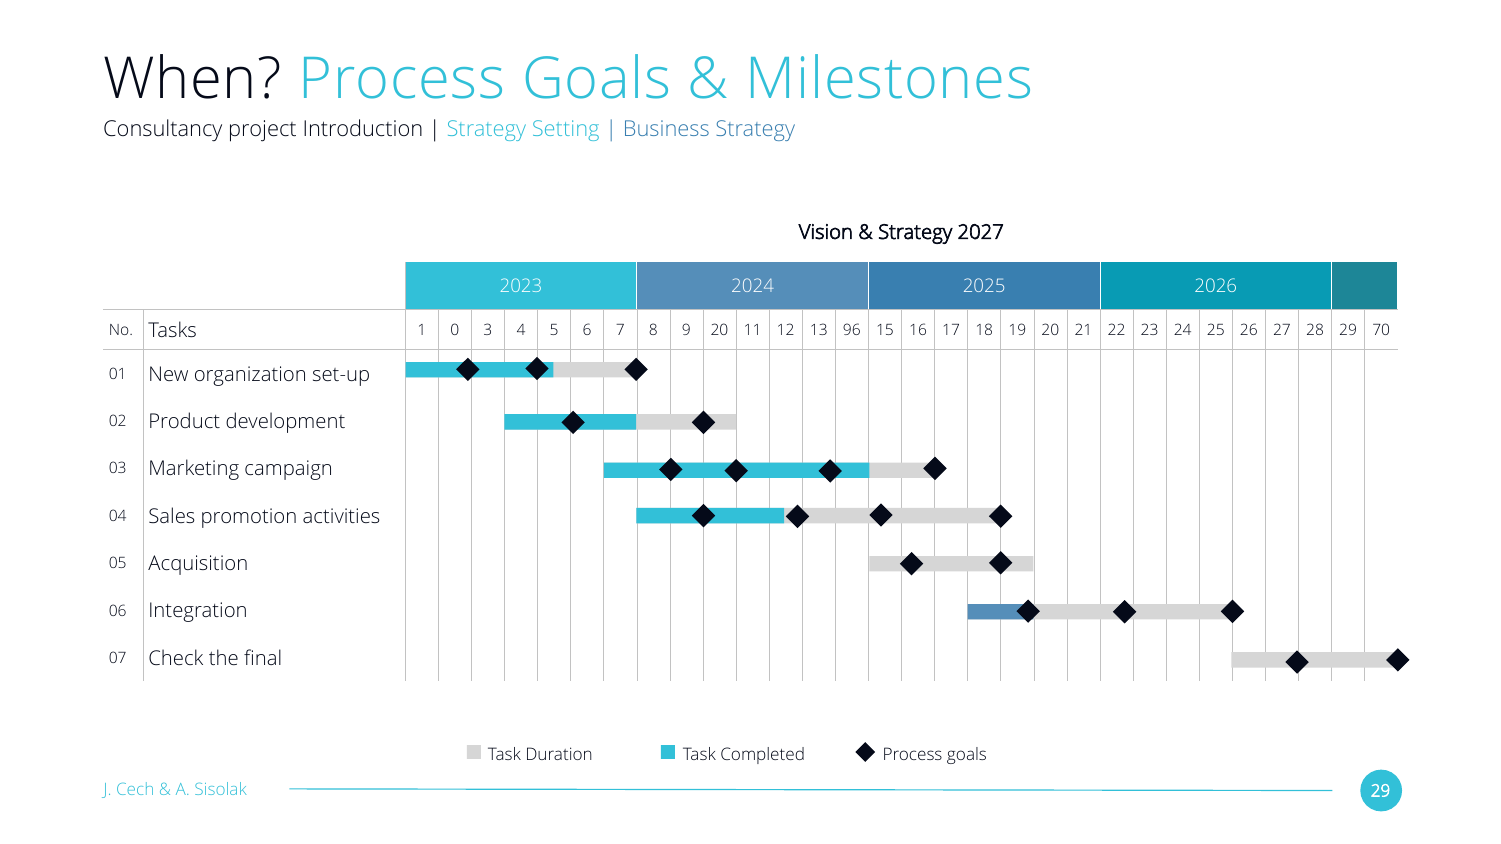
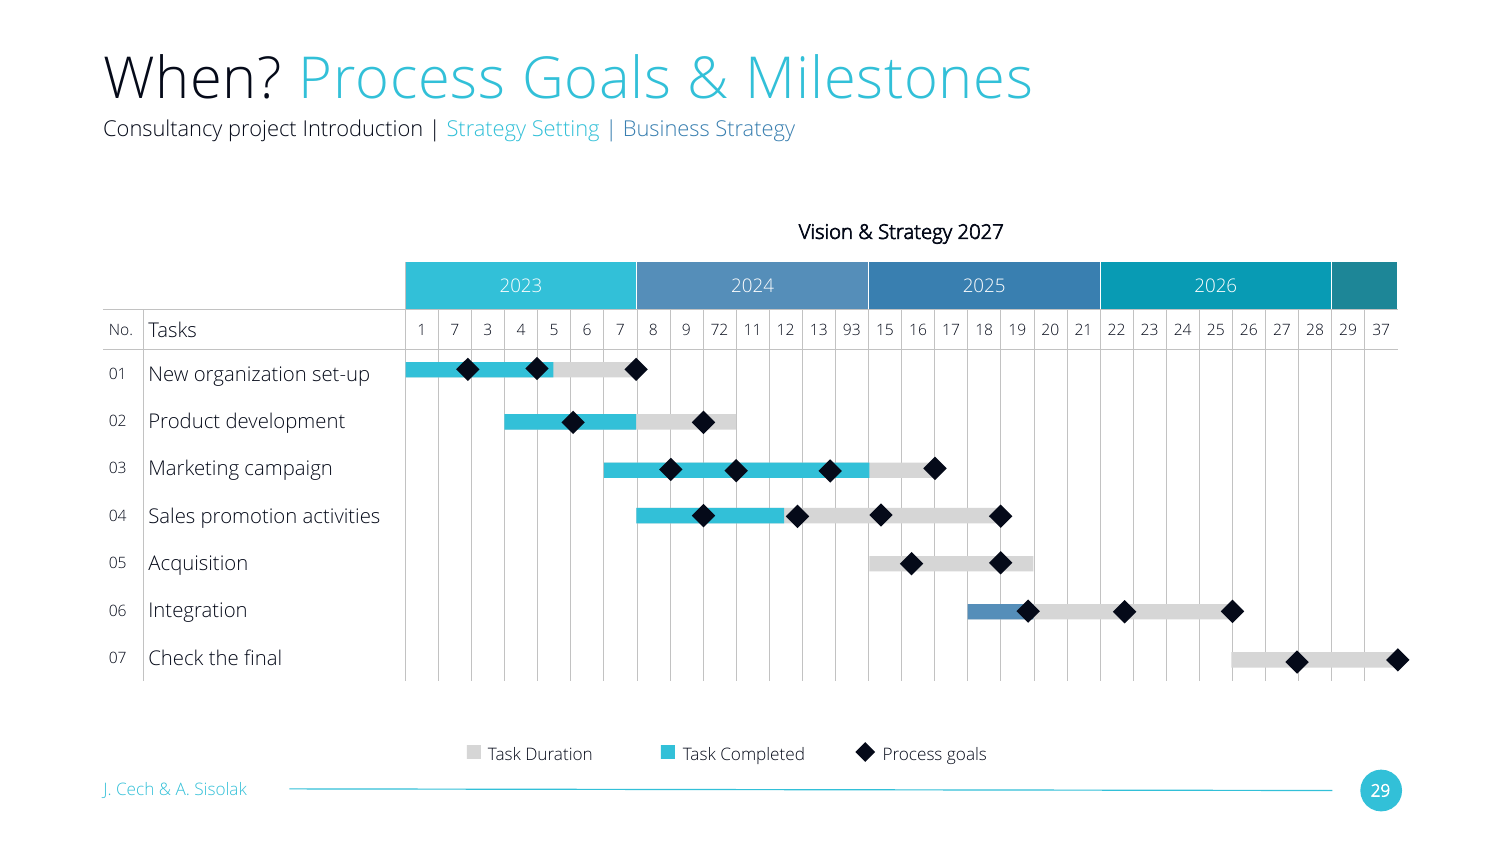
1 0: 0 -> 7
9 20: 20 -> 72
96: 96 -> 93
70: 70 -> 37
